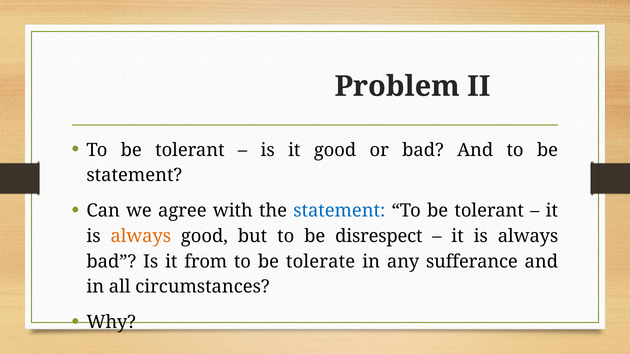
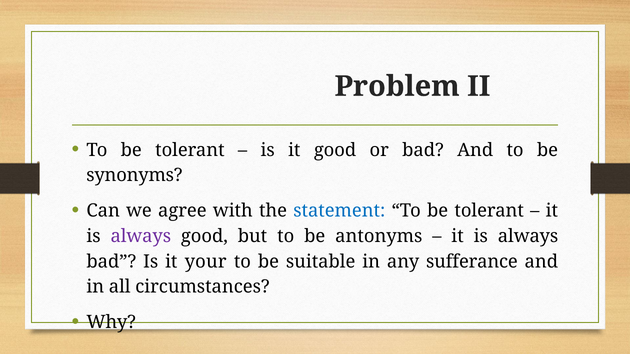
statement at (134, 175): statement -> synonyms
always at (141, 236) colour: orange -> purple
disrespect: disrespect -> antonyms
from: from -> your
tolerate: tolerate -> suitable
